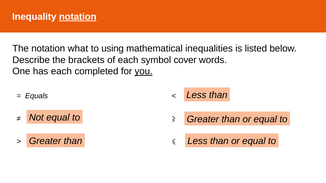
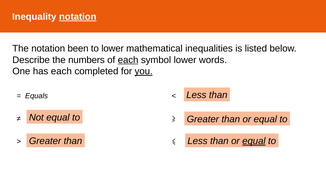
what: what -> been
to using: using -> lower
brackets: brackets -> numbers
each at (128, 60) underline: none -> present
symbol cover: cover -> lower
equal at (254, 141) underline: none -> present
